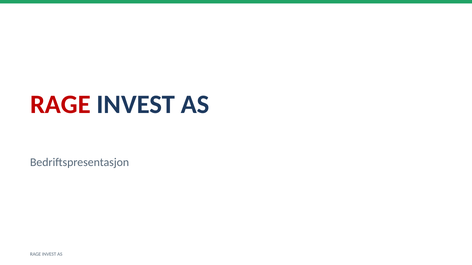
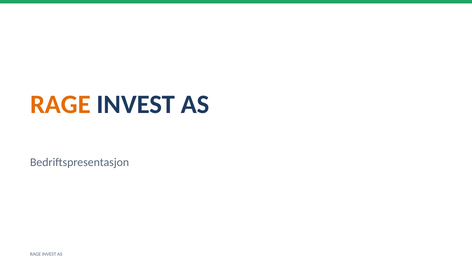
RAGE at (60, 105) colour: red -> orange
